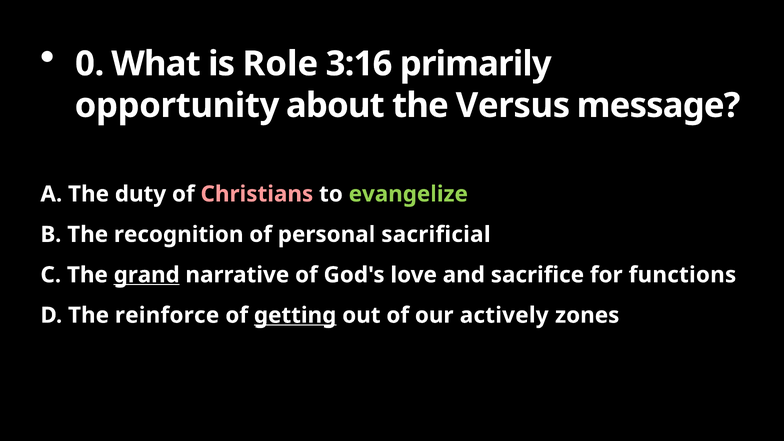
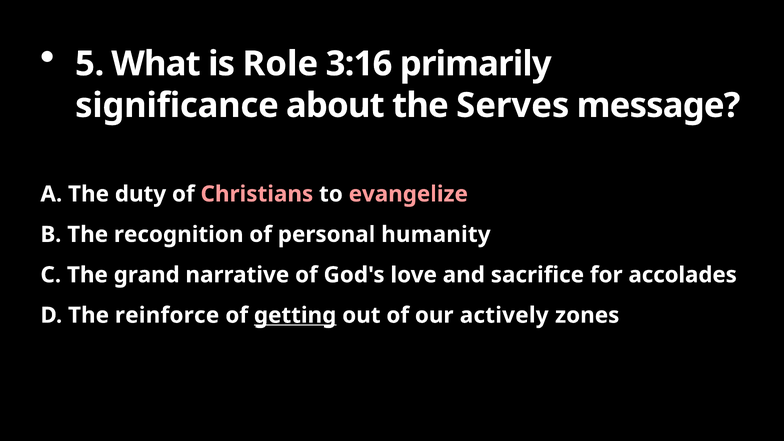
0: 0 -> 5
opportunity: opportunity -> significance
Versus: Versus -> Serves
evangelize colour: light green -> pink
sacrificial: sacrificial -> humanity
grand underline: present -> none
functions: functions -> accolades
